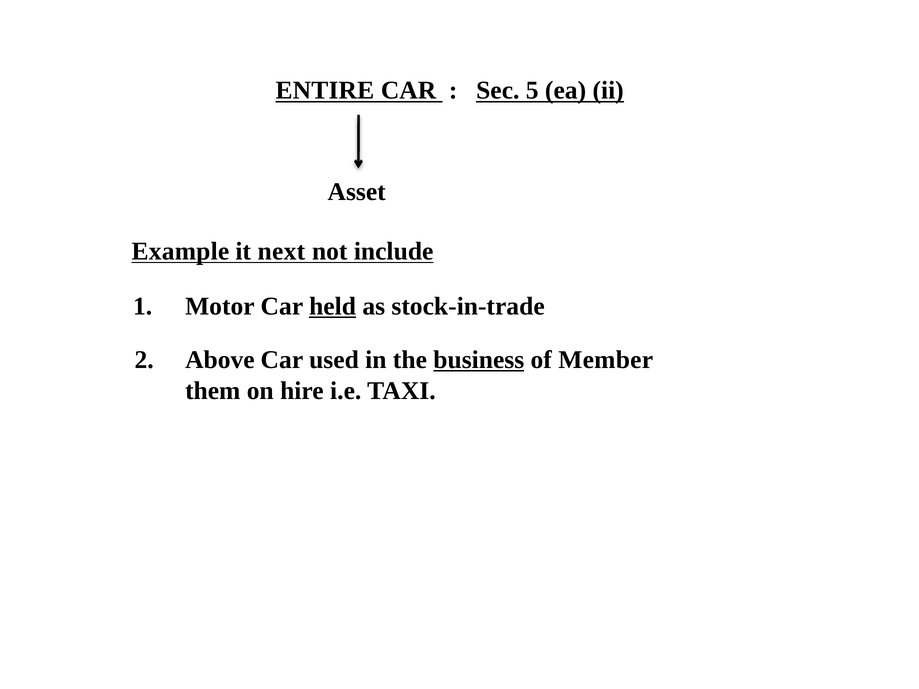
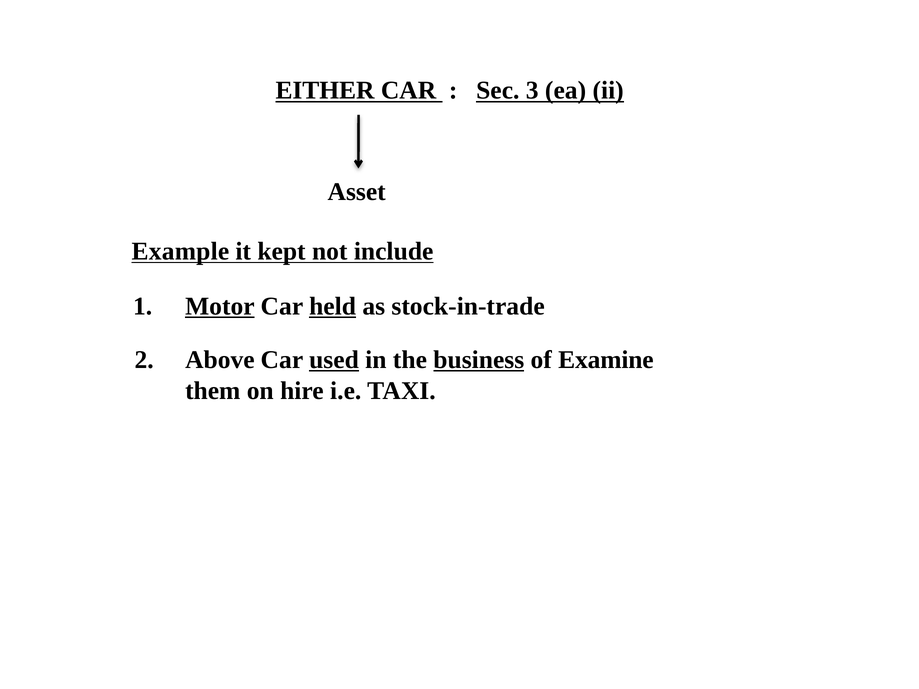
ENTIRE: ENTIRE -> EITHER
5: 5 -> 3
next: next -> kept
Motor underline: none -> present
used underline: none -> present
Member: Member -> Examine
